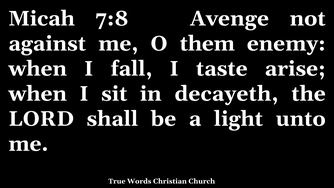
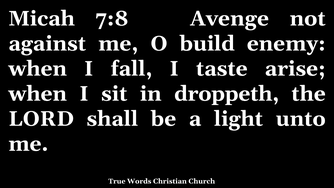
them: them -> build
decayeth: decayeth -> droppeth
